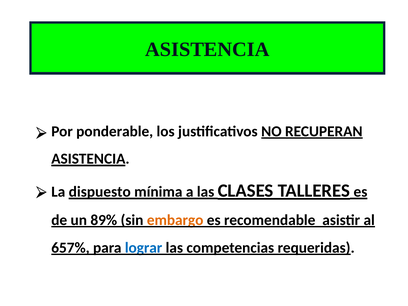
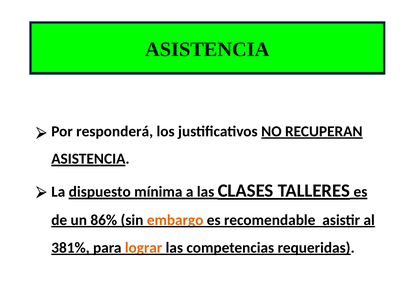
ponderable: ponderable -> responderá
89%: 89% -> 86%
657%: 657% -> 381%
lograr colour: blue -> orange
